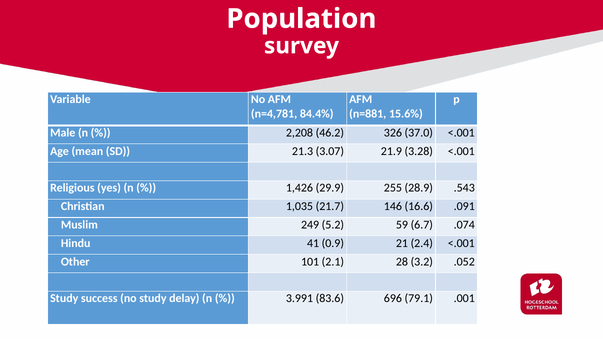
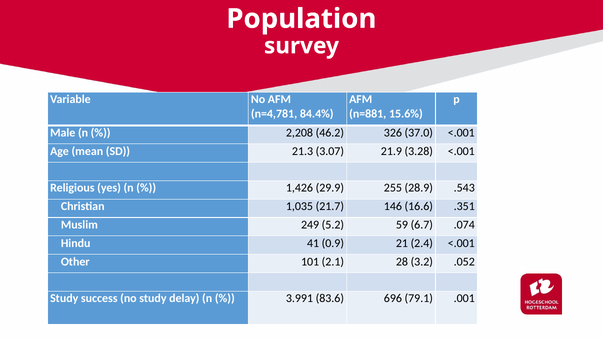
.091: .091 -> .351
